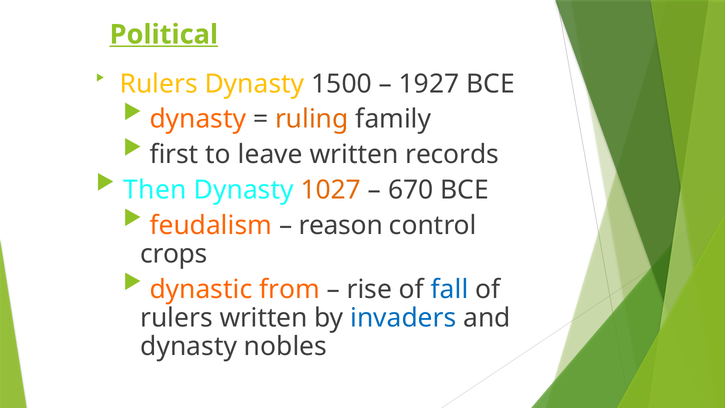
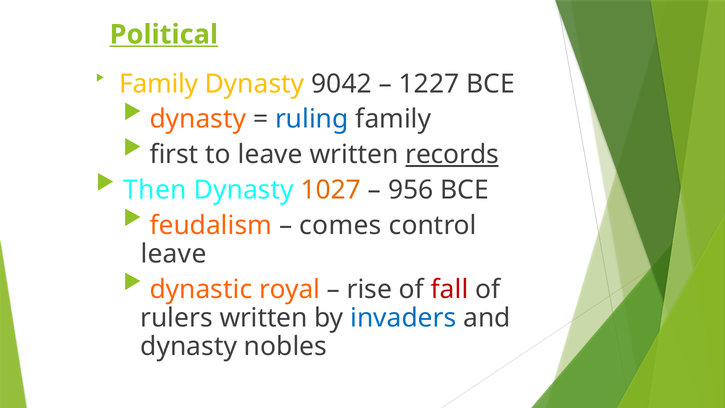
Rulers at (159, 84): Rulers -> Family
1500: 1500 -> 9042
1927: 1927 -> 1227
ruling colour: orange -> blue
records underline: none -> present
670: 670 -> 956
reason: reason -> comes
crops at (174, 254): crops -> leave
from: from -> royal
fall colour: blue -> red
